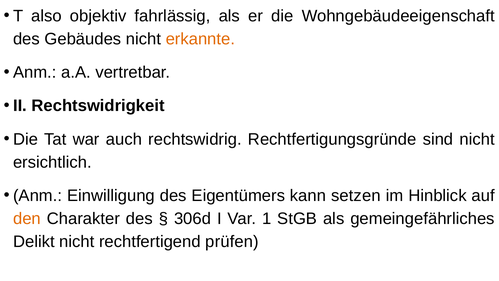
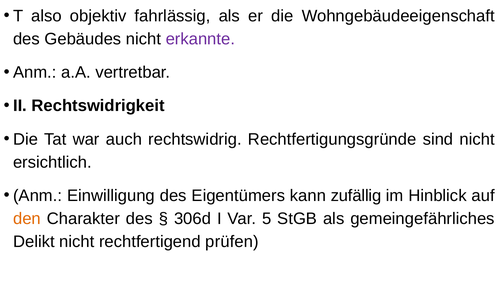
erkannte colour: orange -> purple
setzen: setzen -> zufällig
1: 1 -> 5
